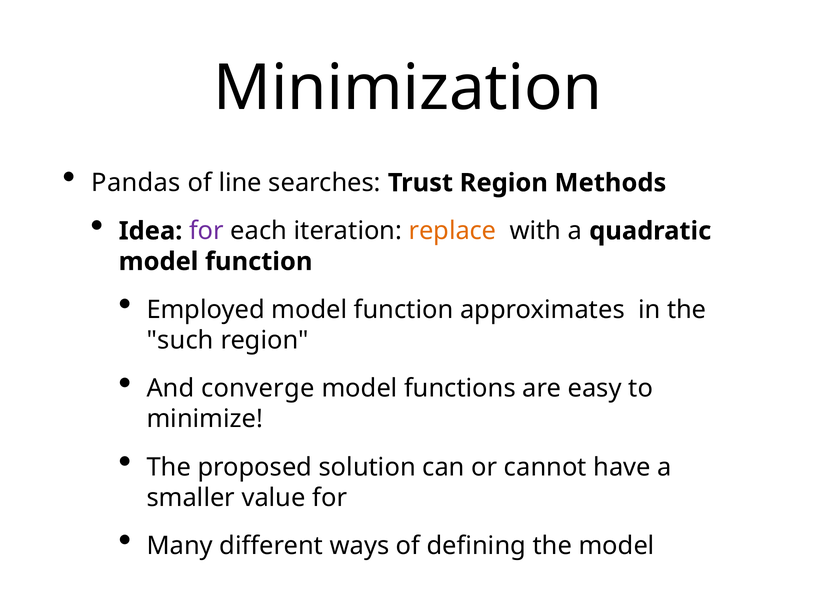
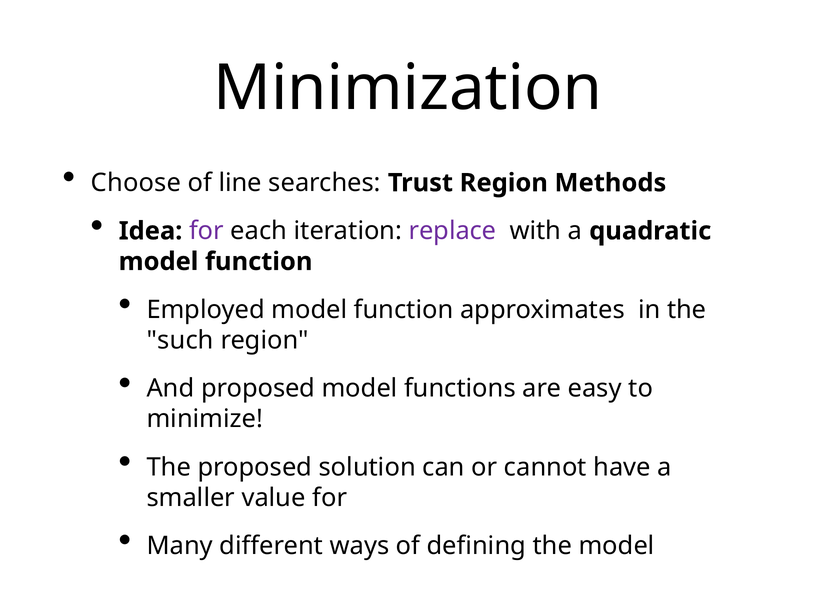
Pandas: Pandas -> Choose
replace colour: orange -> purple
And converge: converge -> proposed
